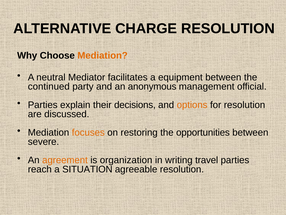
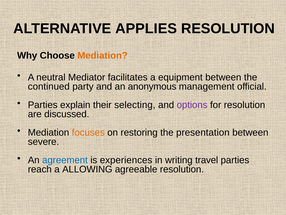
CHARGE: CHARGE -> APPLIES
decisions: decisions -> selecting
options colour: orange -> purple
opportunities: opportunities -> presentation
agreement colour: orange -> blue
organization: organization -> experiences
SITUATION: SITUATION -> ALLOWING
